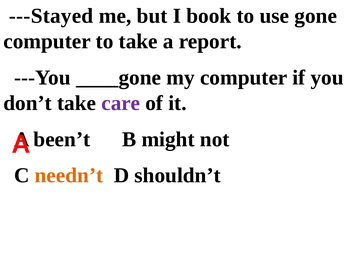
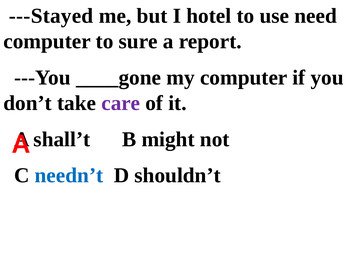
book: book -> hotel
gone: gone -> need
to take: take -> sure
been’t: been’t -> shall’t
needn’t colour: orange -> blue
